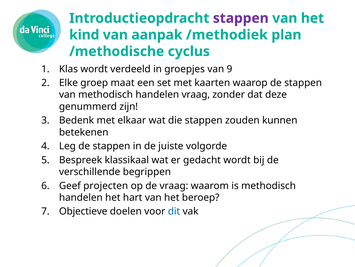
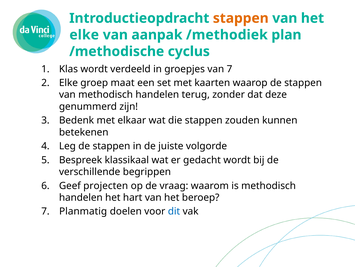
stappen at (241, 18) colour: purple -> orange
kind at (84, 35): kind -> elke
van 9: 9 -> 7
handelen vraag: vraag -> terug
Objectieve: Objectieve -> Planmatig
